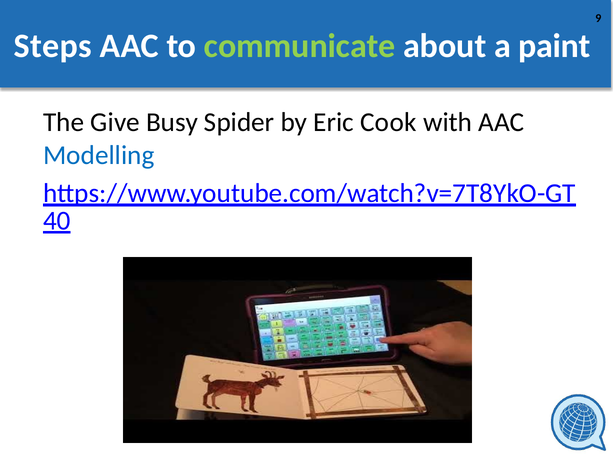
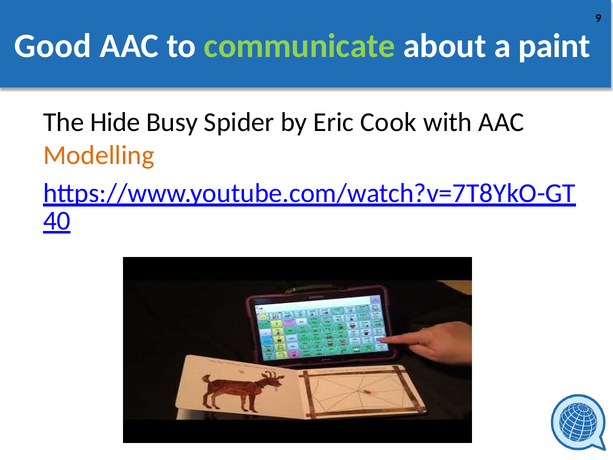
Steps: Steps -> Good
Give: Give -> Hide
Modelling colour: blue -> orange
